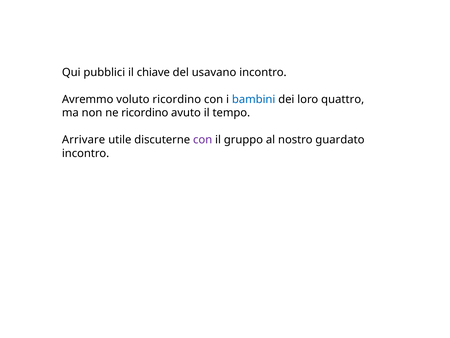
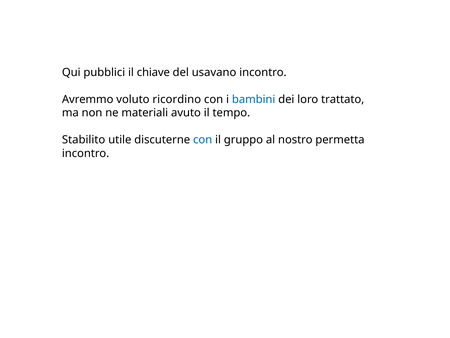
quattro: quattro -> trattato
ne ricordino: ricordino -> materiali
Arrivare: Arrivare -> Stabilito
con at (203, 140) colour: purple -> blue
guardato: guardato -> permetta
